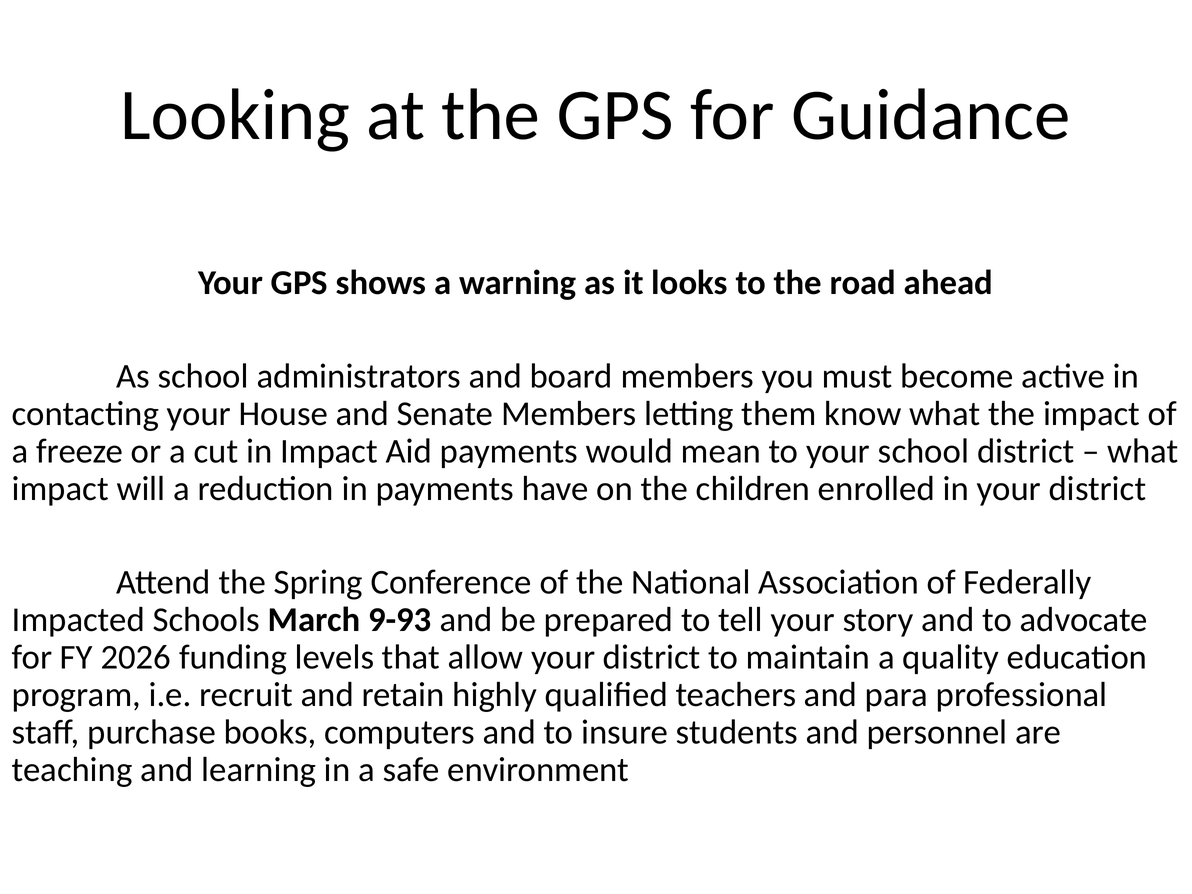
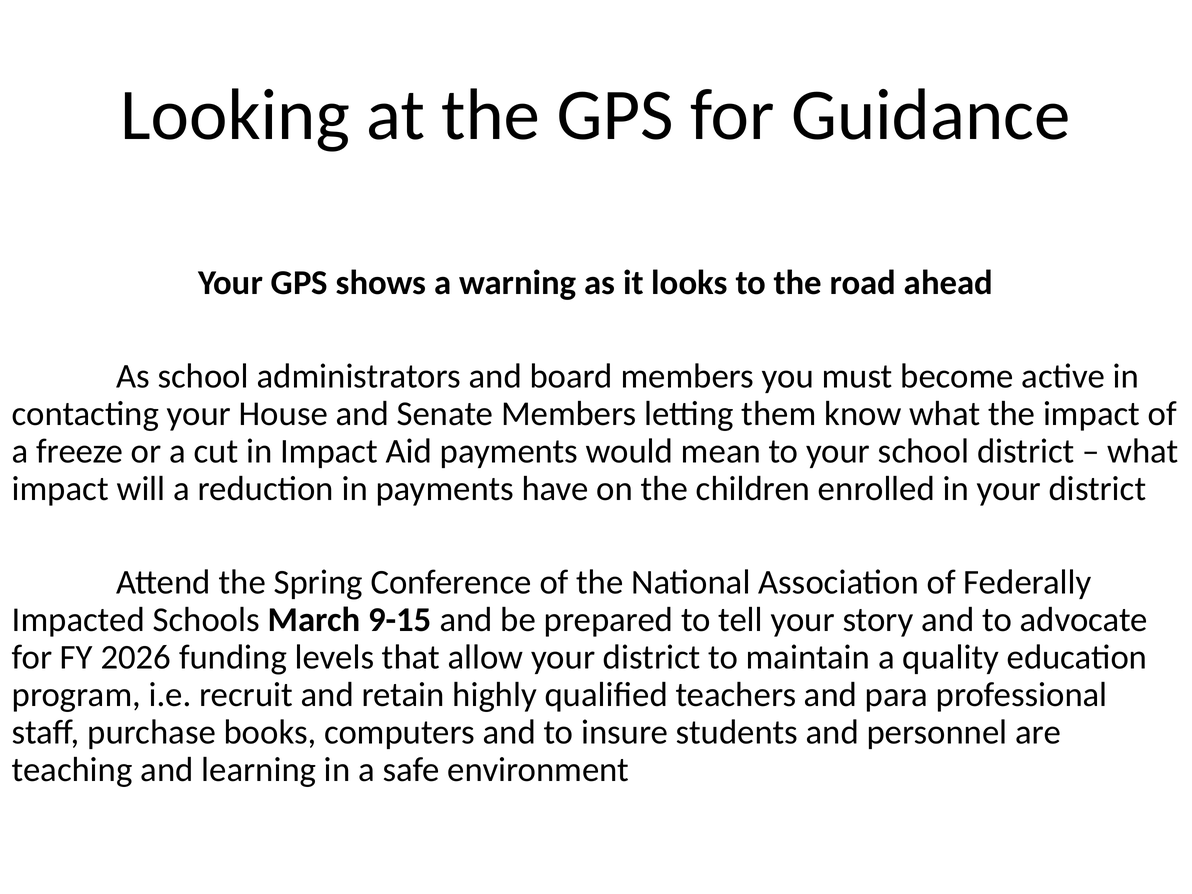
9-93: 9-93 -> 9-15
